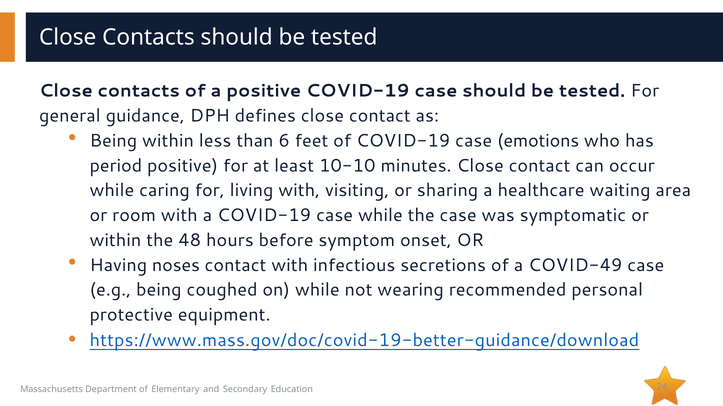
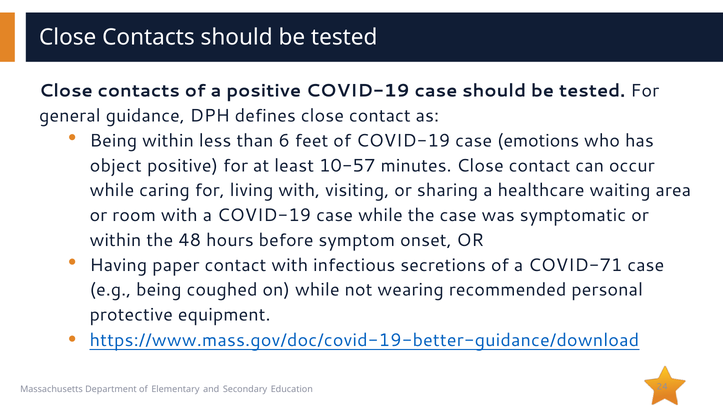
period: period -> object
10-10: 10-10 -> 10-57
noses: noses -> paper
COVID-49: COVID-49 -> COVID-71
